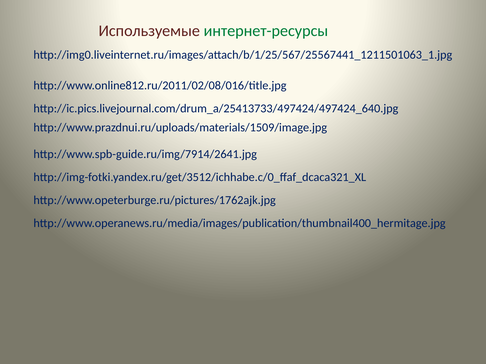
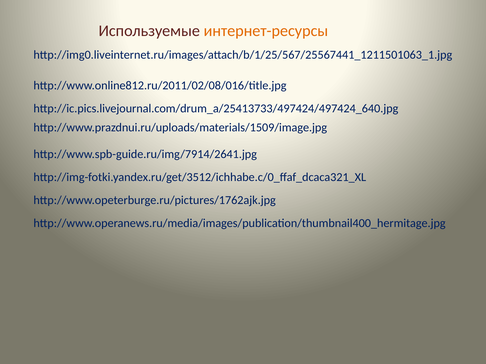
интернет-ресурсы colour: green -> orange
